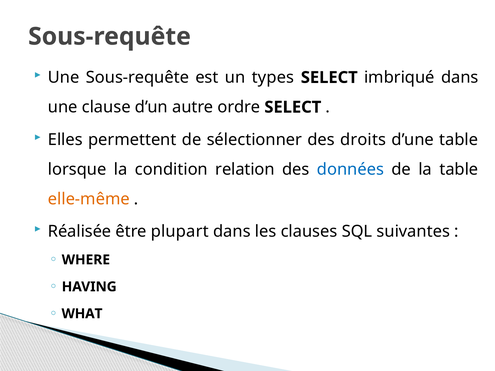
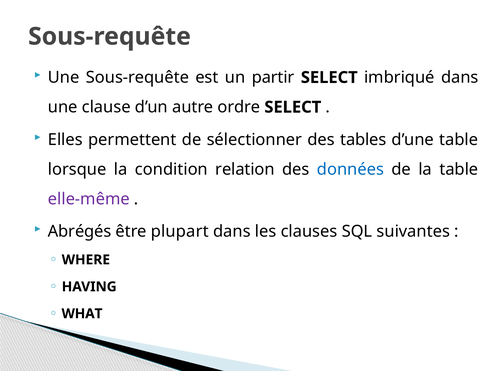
types: types -> partir
droits: droits -> tables
elle-même colour: orange -> purple
Réalisée: Réalisée -> Abrégés
